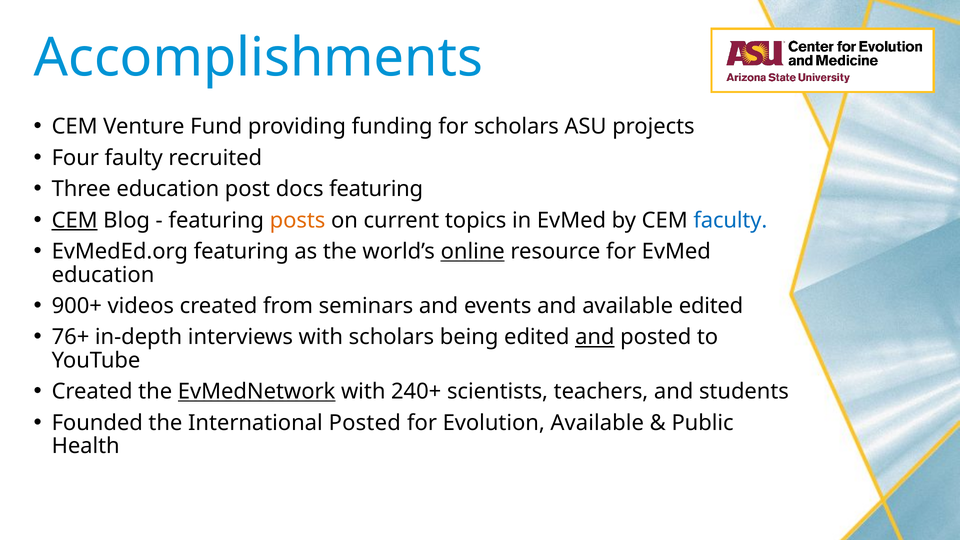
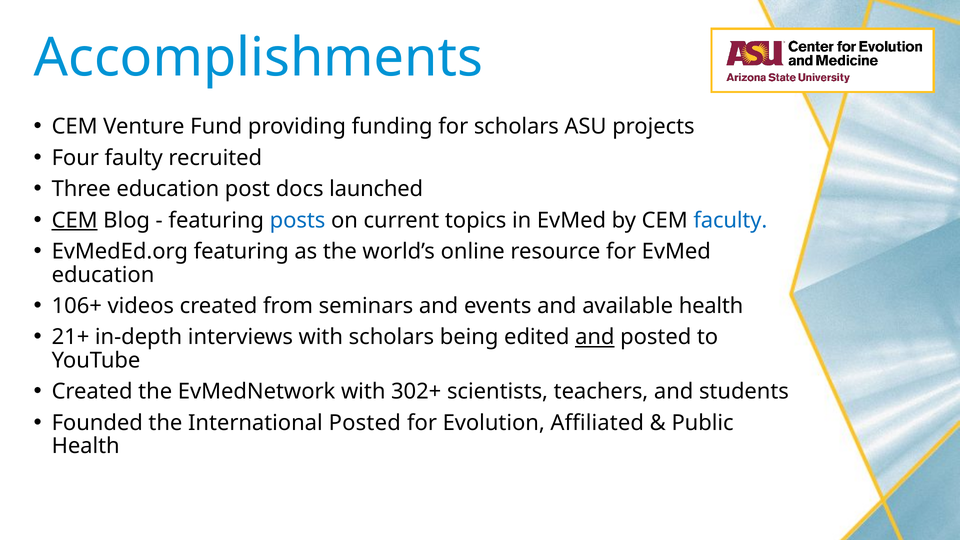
docs featuring: featuring -> launched
posts colour: orange -> blue
online underline: present -> none
900+: 900+ -> 106+
available edited: edited -> health
76+: 76+ -> 21+
EvMedNetwork underline: present -> none
240+: 240+ -> 302+
Evolution Available: Available -> Affiliated
